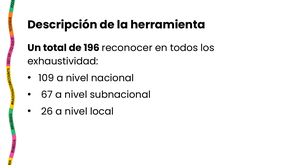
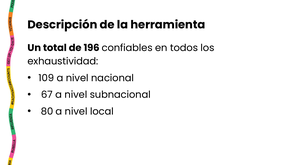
reconocer: reconocer -> confiables
26: 26 -> 80
